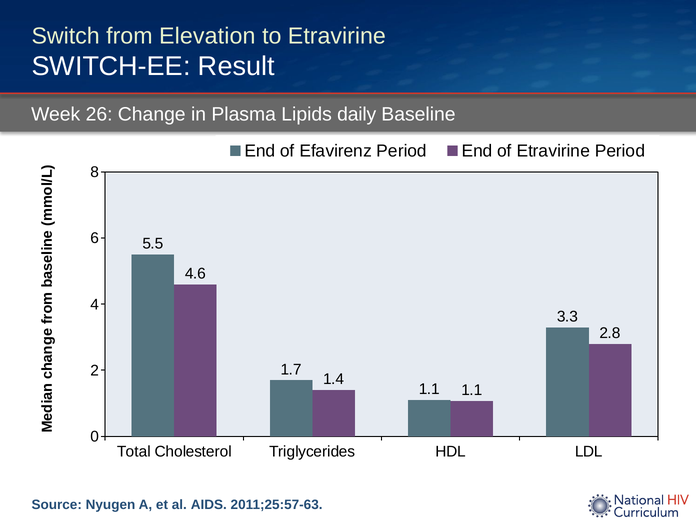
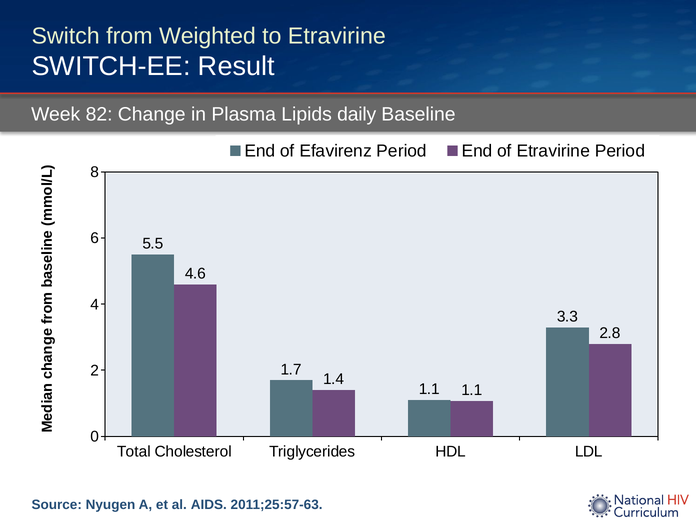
Elevation: Elevation -> Weighted
26: 26 -> 82
